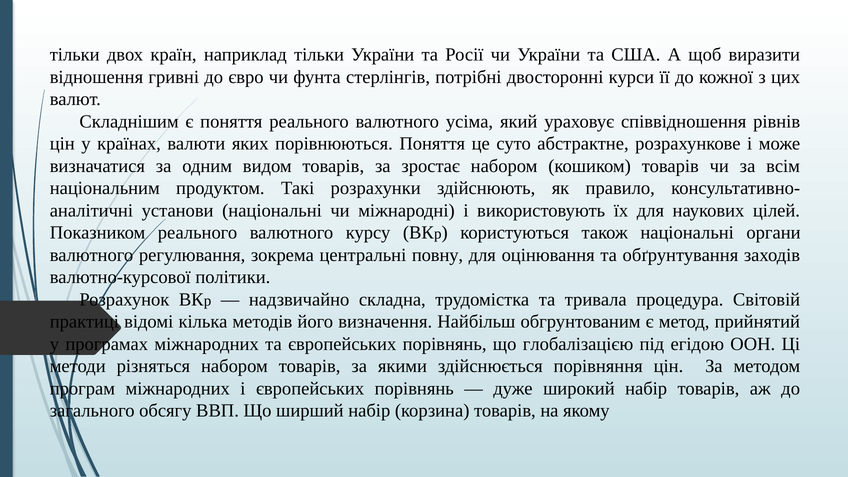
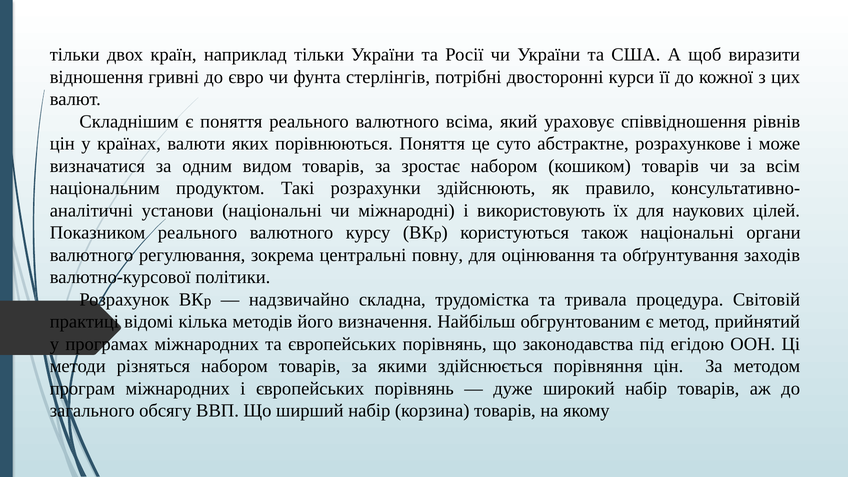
усіма: усіма -> всіма
глобалізацією: глобалізацією -> законодавства
